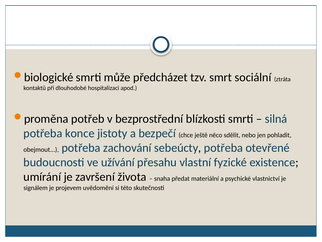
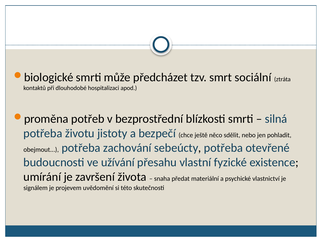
konce: konce -> životu
